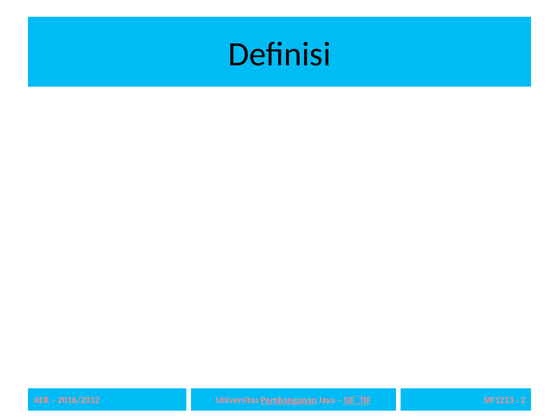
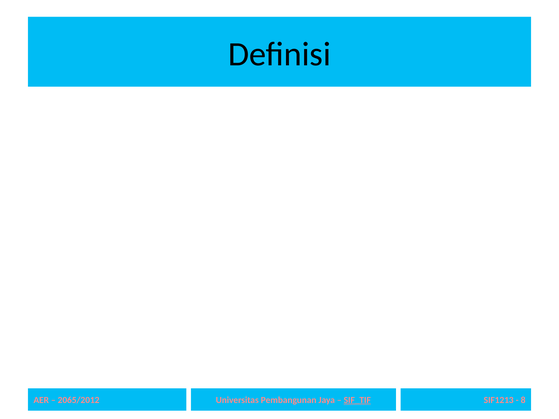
Pembangunan underline: present -> none
2016/2012: 2016/2012 -> 2065/2012
2: 2 -> 8
